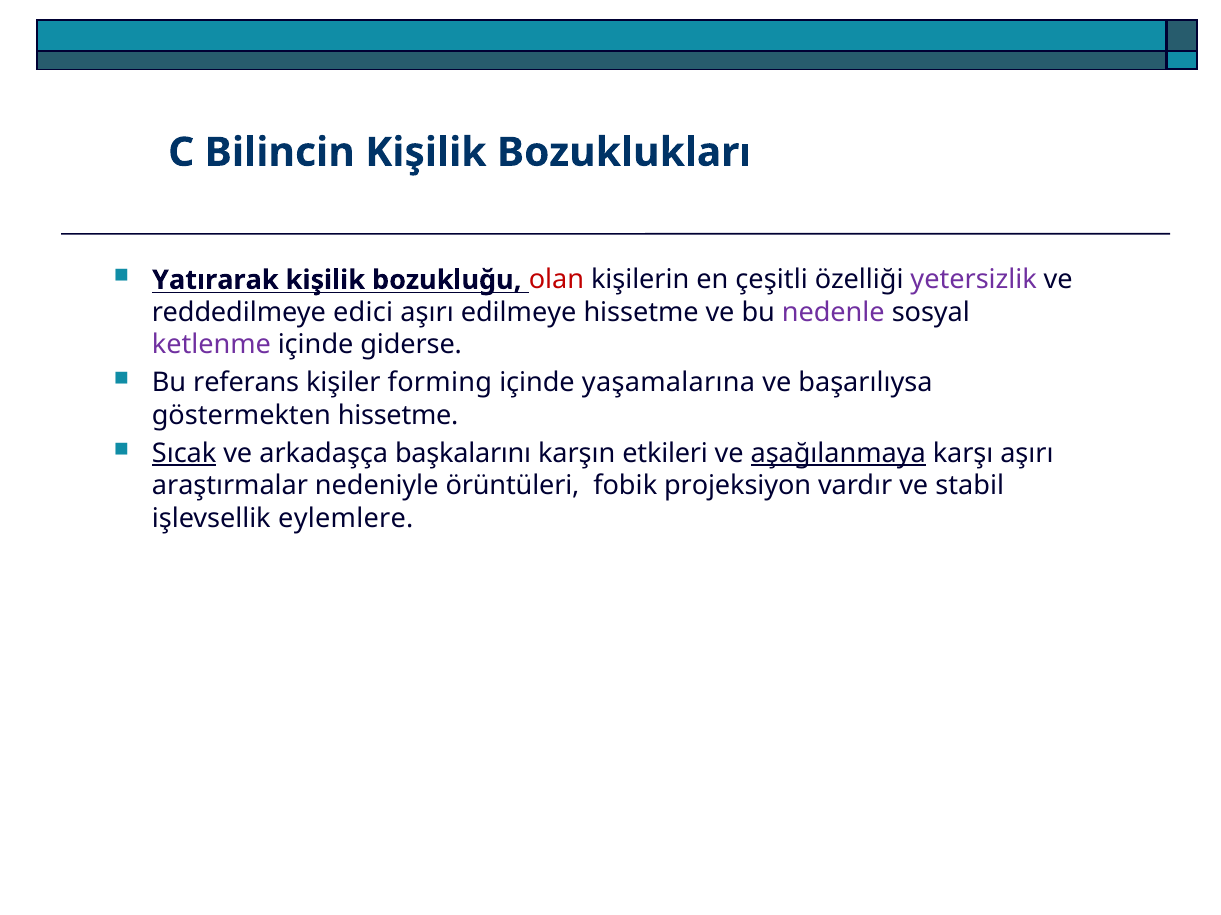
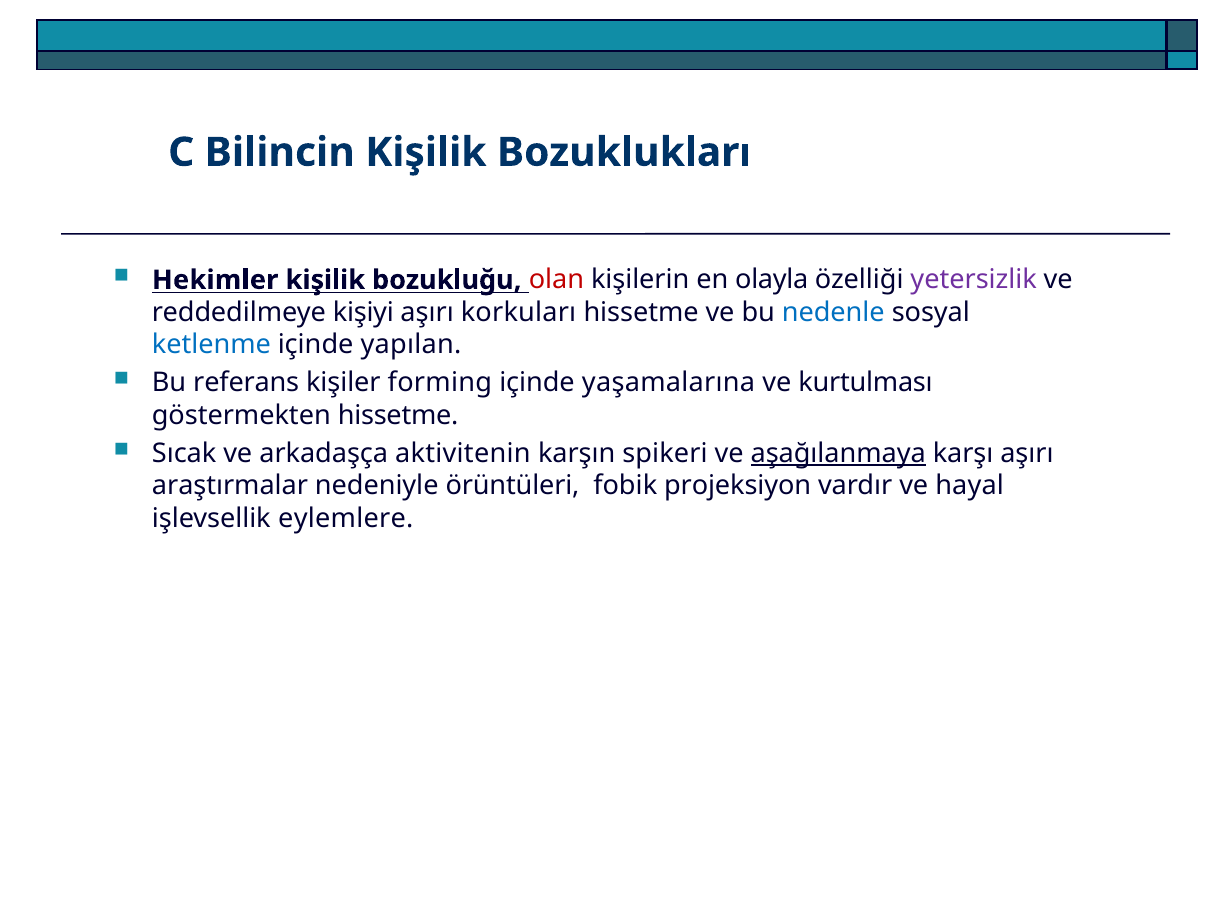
Yatırarak: Yatırarak -> Hekimler
çeşitli: çeşitli -> olayla
edici: edici -> kişiyi
edilmeye: edilmeye -> korkuları
nedenle colour: purple -> blue
ketlenme colour: purple -> blue
giderse: giderse -> yapılan
başarılıysa: başarılıysa -> kurtulması
Sıcak underline: present -> none
başkalarını: başkalarını -> aktivitenin
etkileri: etkileri -> spikeri
stabil: stabil -> hayal
